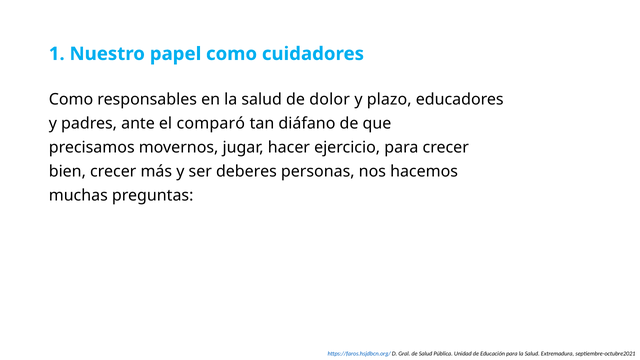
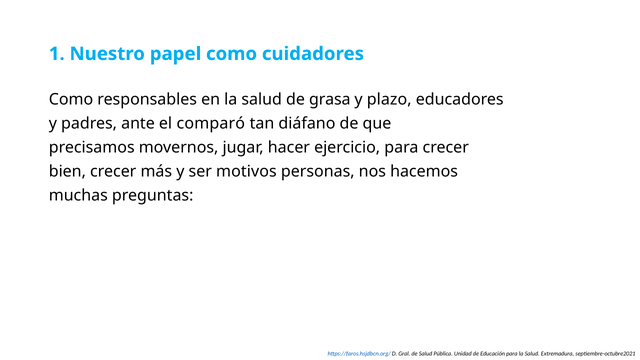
dolor: dolor -> grasa
deberes: deberes -> motivos
